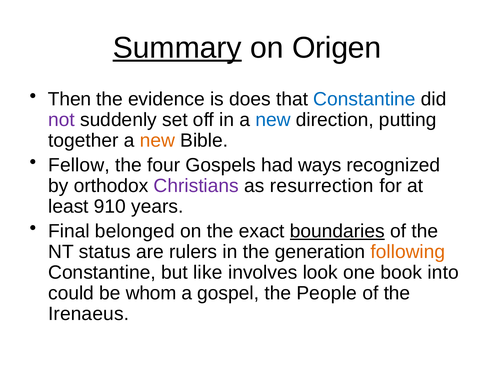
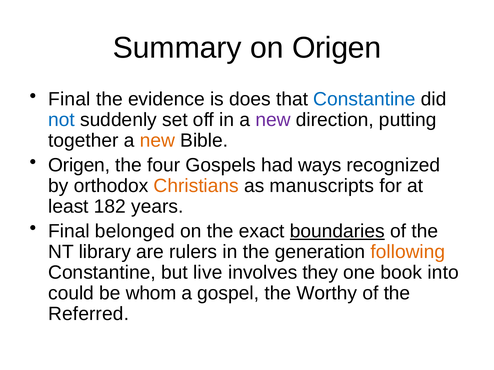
Summary underline: present -> none
Then at (70, 99): Then -> Final
not colour: purple -> blue
new at (273, 120) colour: blue -> purple
Fellow at (79, 165): Fellow -> Origen
Christians colour: purple -> orange
resurrection: resurrection -> manuscripts
910: 910 -> 182
status: status -> library
like: like -> live
look: look -> they
People: People -> Worthy
Irenaeus: Irenaeus -> Referred
